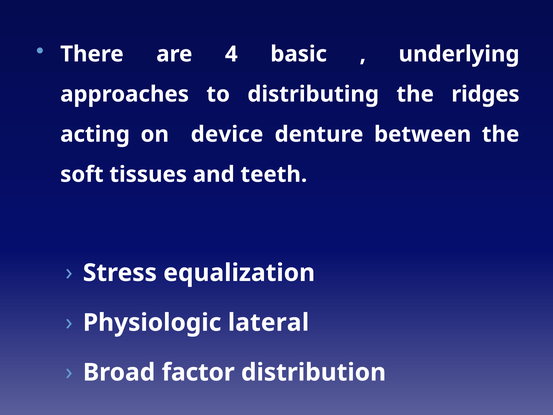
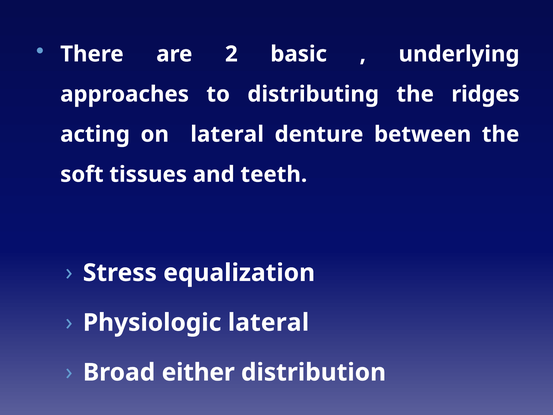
4: 4 -> 2
on device: device -> lateral
factor: factor -> either
